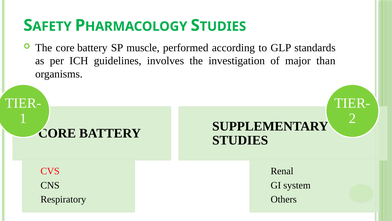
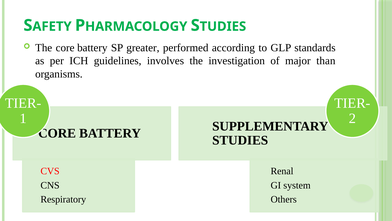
muscle: muscle -> greater
